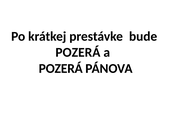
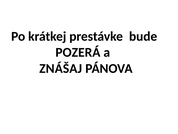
POZERÁ at (61, 68): POZERÁ -> ZNÁŠAJ
